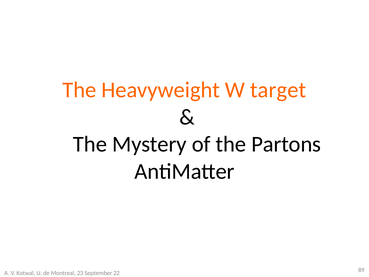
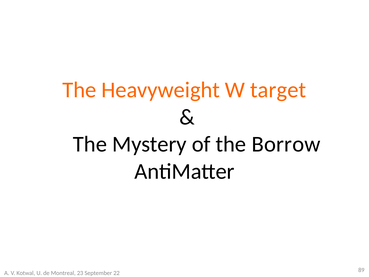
Partons: Partons -> Borrow
